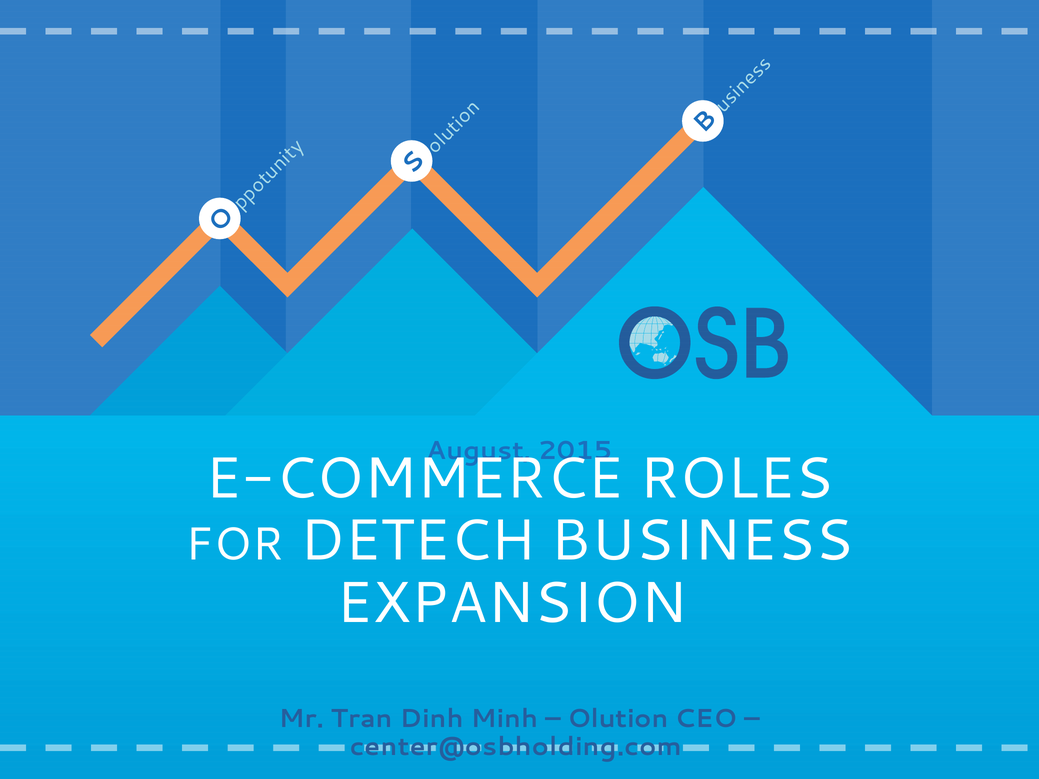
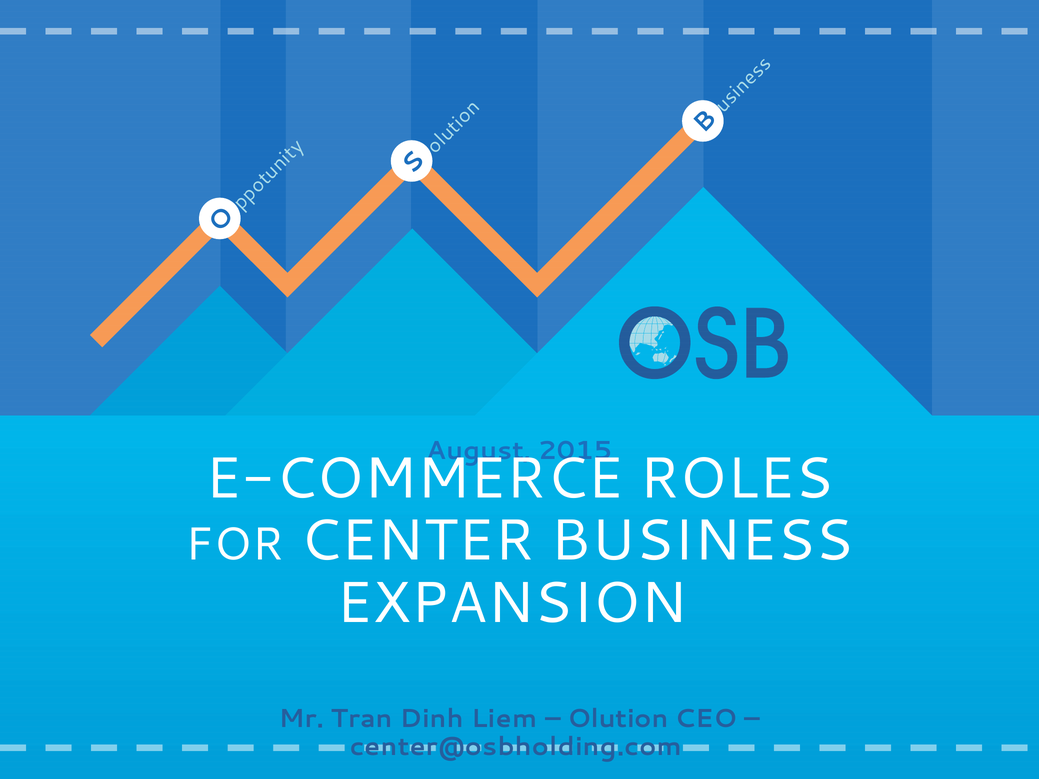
DETECH: DETECH -> CENTER
Minh: Minh -> Liem
